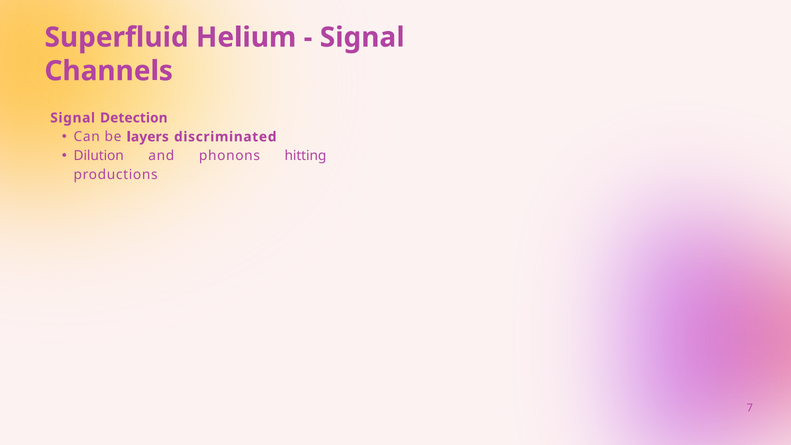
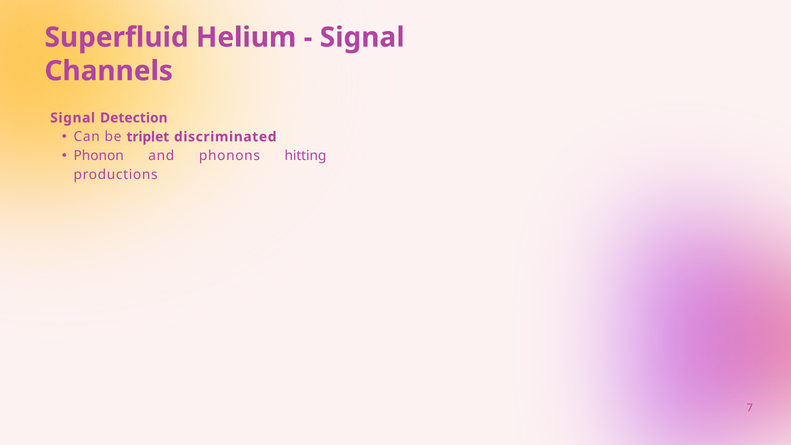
layers: layers -> triplet
Dilution: Dilution -> Phonon
